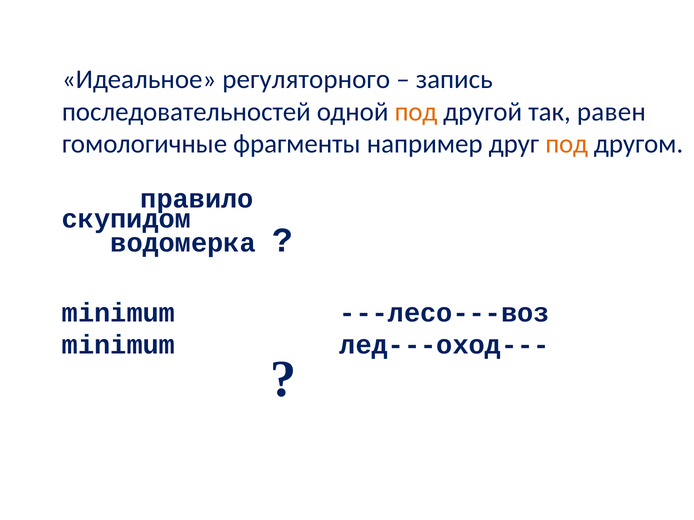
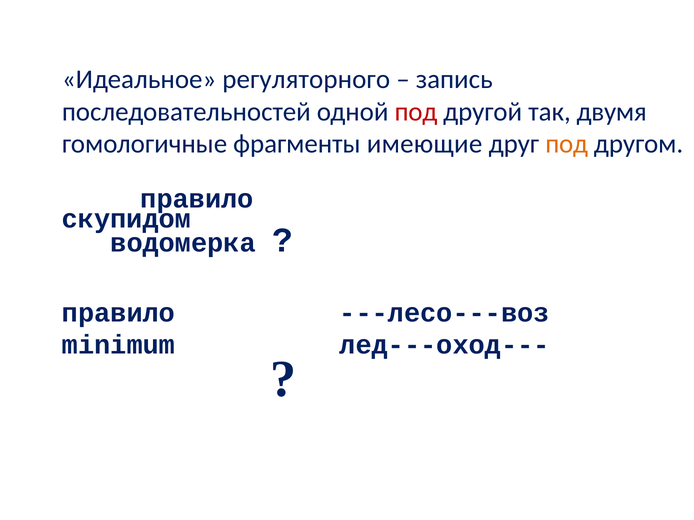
под at (416, 112) colour: orange -> red
равен: равен -> двумя
например: например -> имеющие
minimum at (118, 313): minimum -> правило
